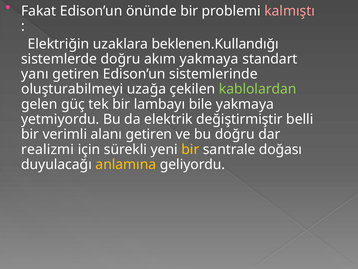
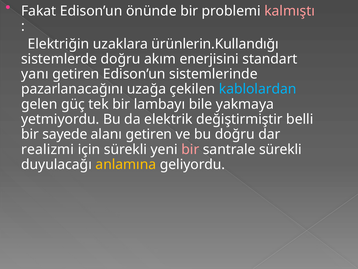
beklenen.Kullandığı: beklenen.Kullandığı -> ürünlerin.Kullandığı
akım yakmaya: yakmaya -> enerjisini
oluşturabilmeyi: oluşturabilmeyi -> pazarlanacağını
kablolardan colour: light green -> light blue
verimli: verimli -> sayede
bir at (190, 149) colour: yellow -> pink
santrale doğası: doğası -> sürekli
